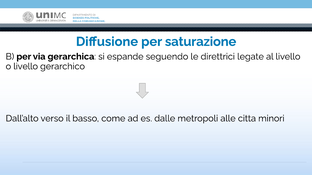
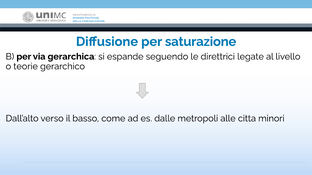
o livello: livello -> teorie
